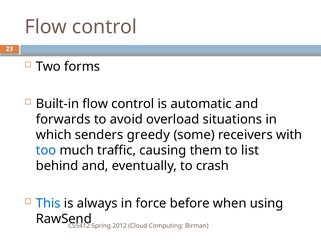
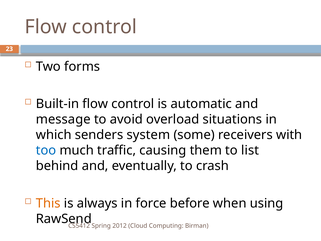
forwards: forwards -> message
greedy: greedy -> system
This colour: blue -> orange
